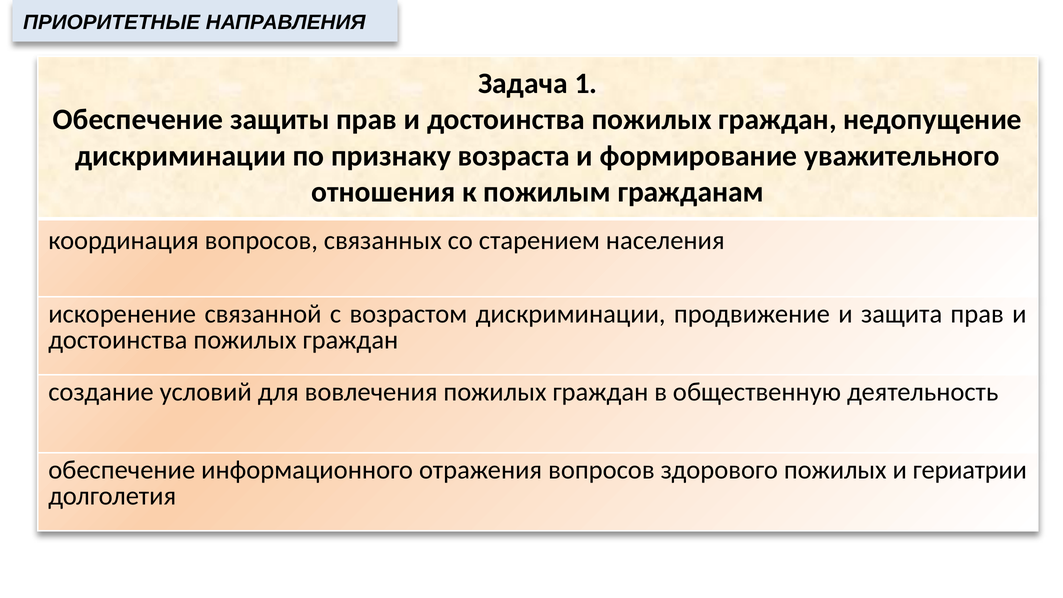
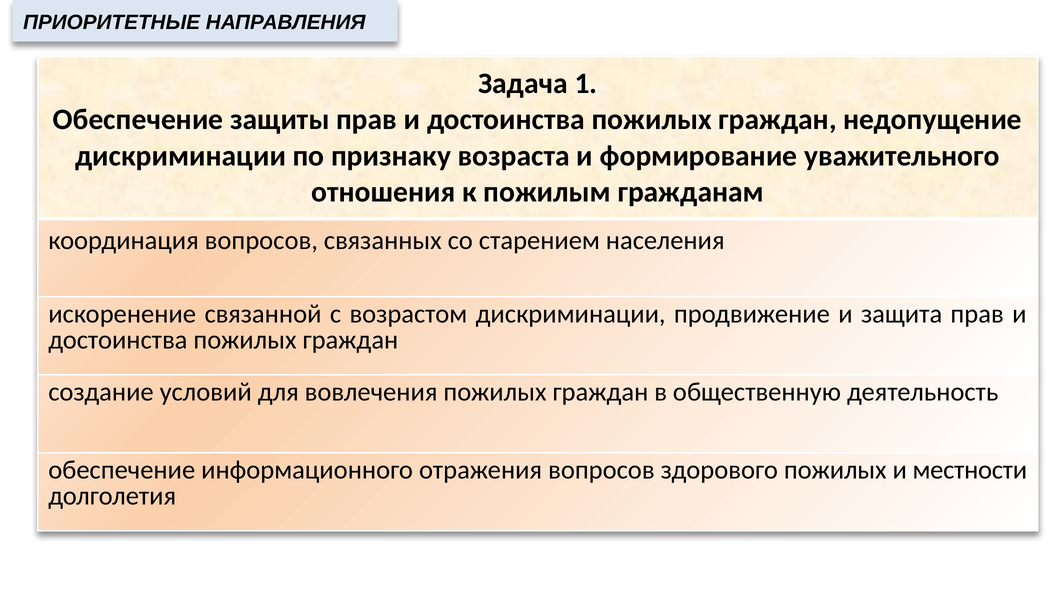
гериатрии: гериатрии -> местности
